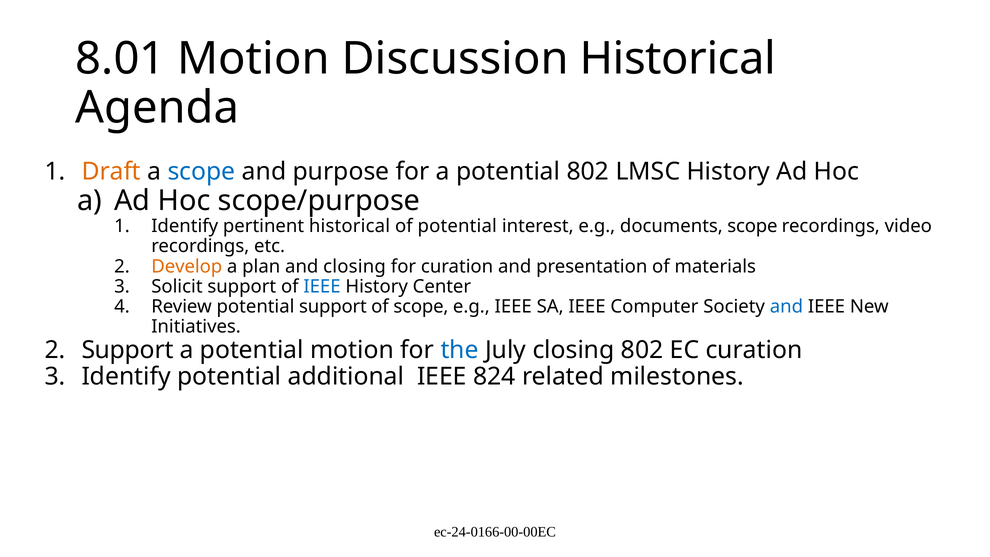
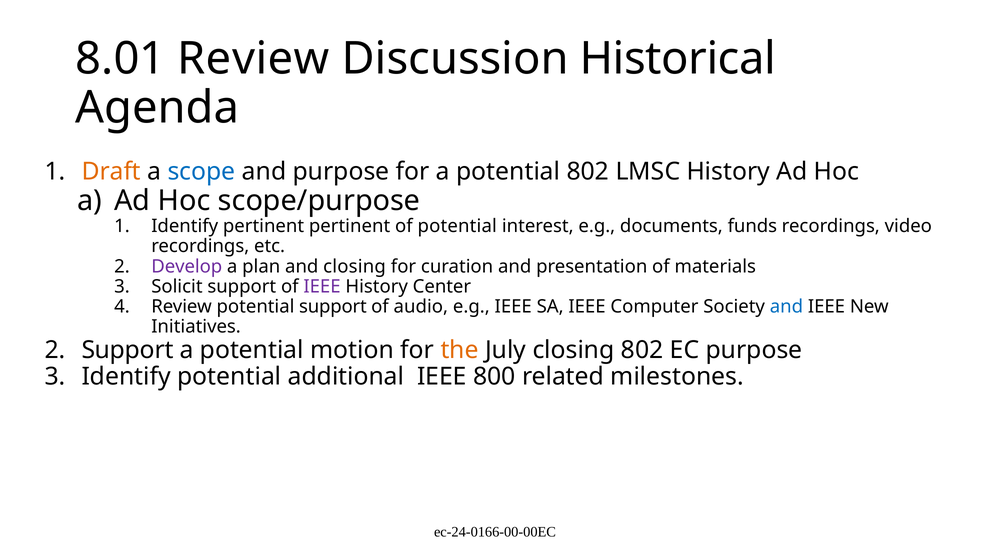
8.01 Motion: Motion -> Review
pertinent historical: historical -> pertinent
documents scope: scope -> funds
Develop colour: orange -> purple
IEEE at (322, 286) colour: blue -> purple
of scope: scope -> audio
the colour: blue -> orange
EC curation: curation -> purpose
824: 824 -> 800
